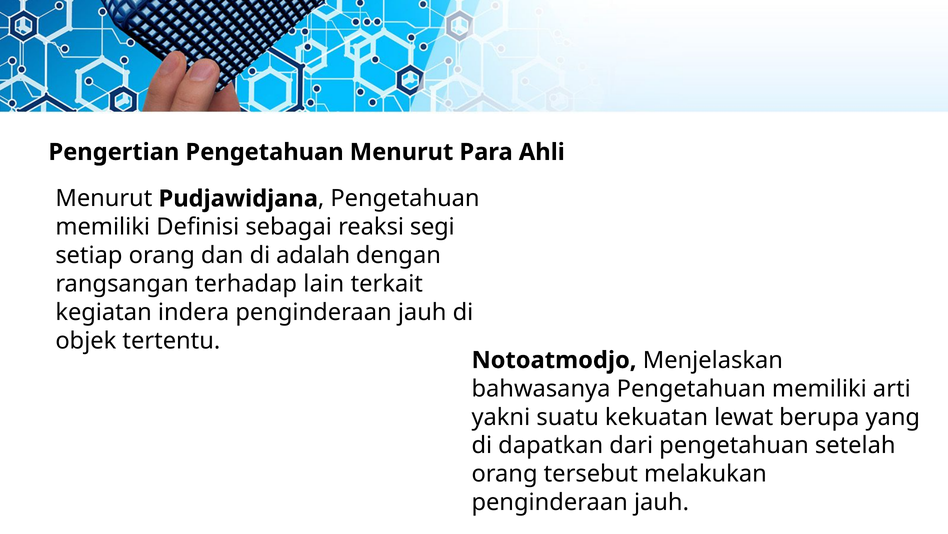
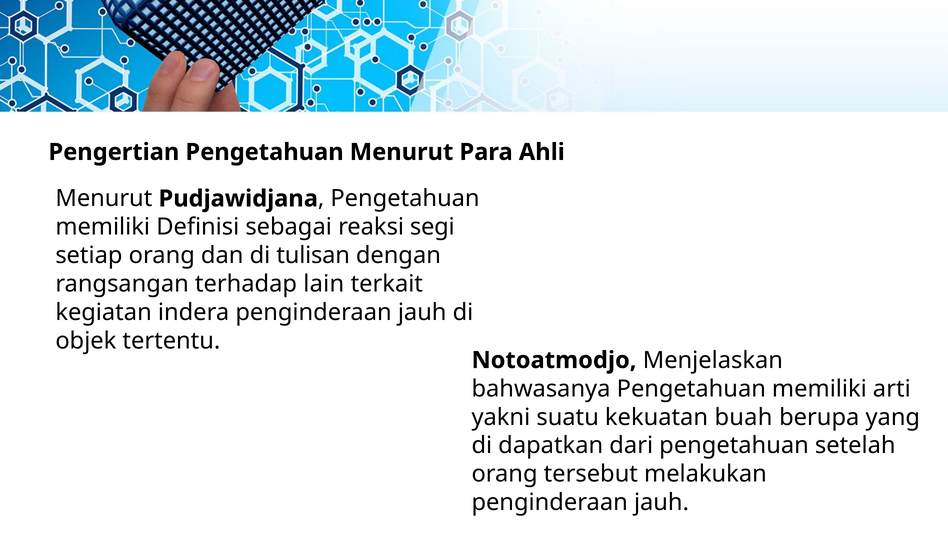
adalah: adalah -> tulisan
lewat: lewat -> buah
